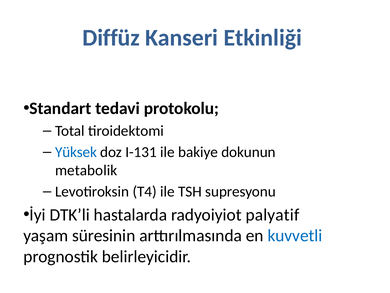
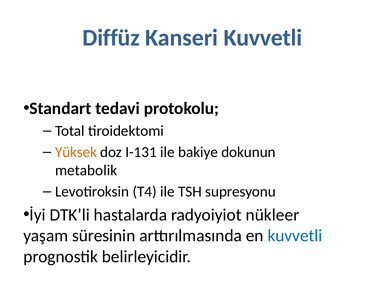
Kanseri Etkinliği: Etkinliği -> Kuvvetli
Yüksek colour: blue -> orange
palyatif: palyatif -> nükleer
